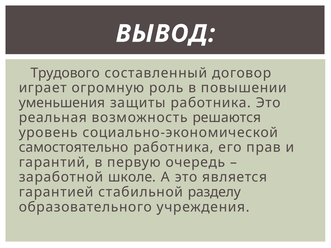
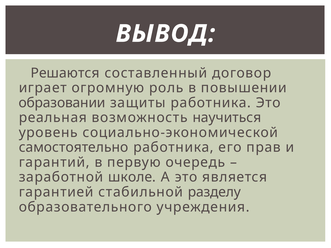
Трудового: Трудового -> Решаются
уменьшения: уменьшения -> образовании
решаются: решаются -> научиться
